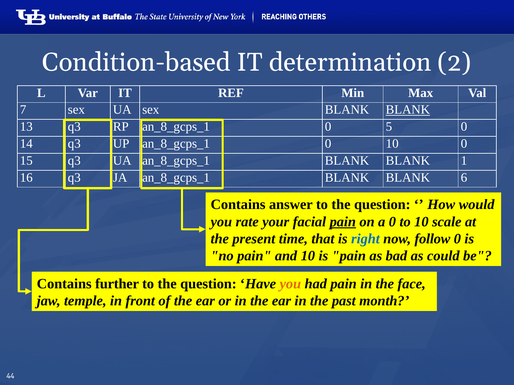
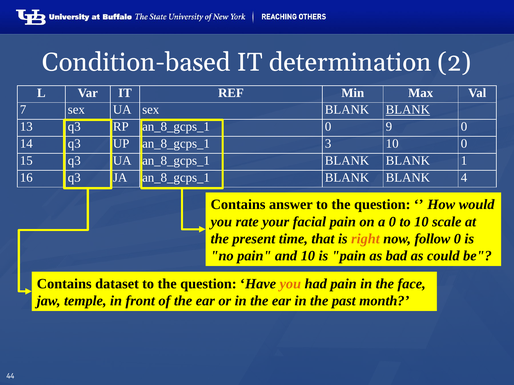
5: 5 -> 9
0 at (328, 144): 0 -> 3
6: 6 -> 4
pain at (343, 222) underline: present -> none
right colour: blue -> orange
further: further -> dataset
